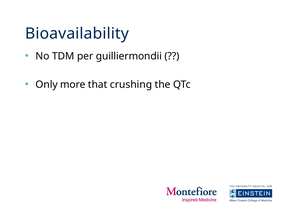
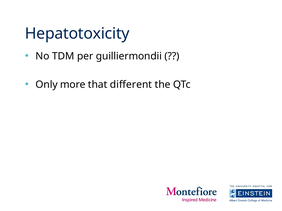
Bioavailability: Bioavailability -> Hepatotoxicity
crushing: crushing -> different
